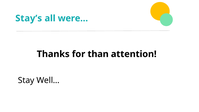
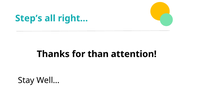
Stay’s: Stay’s -> Step’s
were…: were… -> right…
